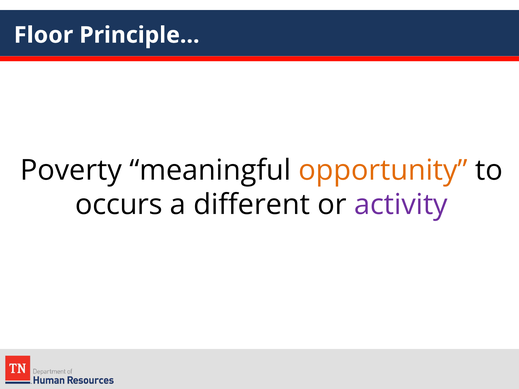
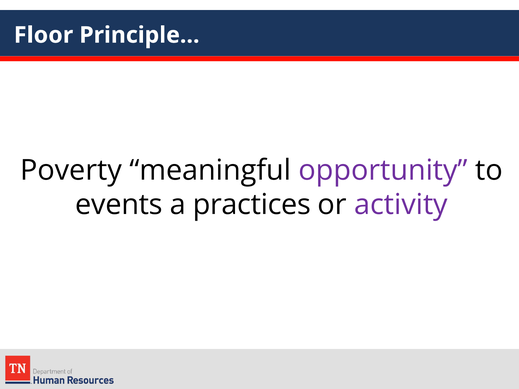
opportunity colour: orange -> purple
occurs: occurs -> events
different: different -> practices
